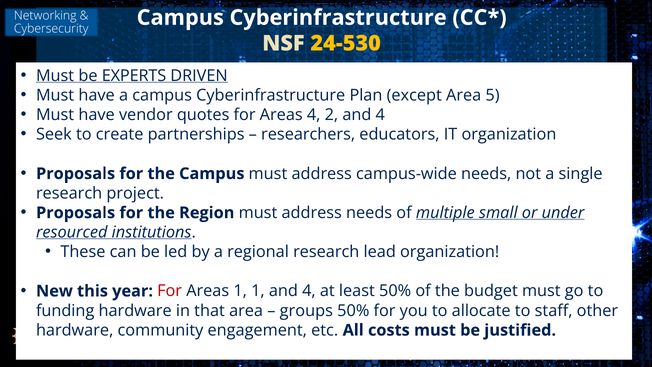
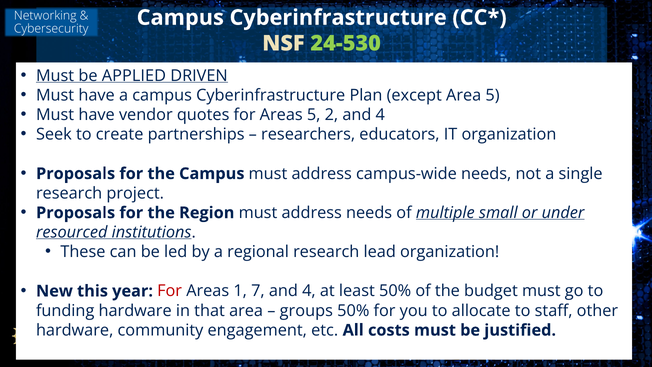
24-530 colour: yellow -> light green
EXPERTS: EXPERTS -> APPLIED
Areas 4: 4 -> 5
1 1: 1 -> 7
